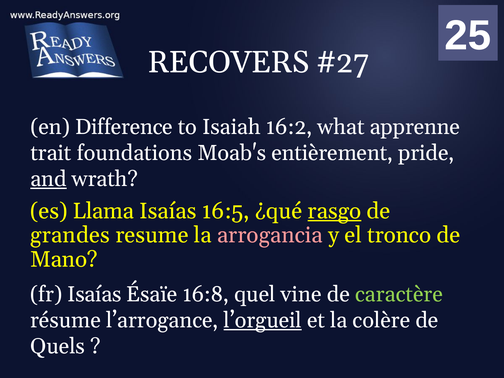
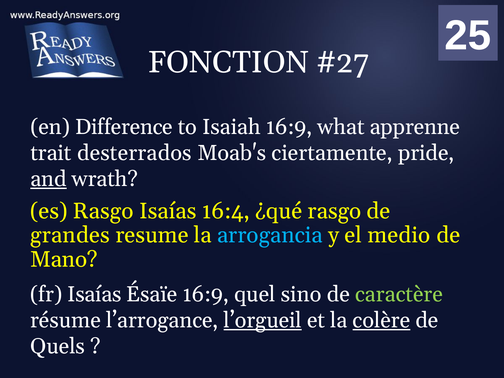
RECOVERS: RECOVERS -> FONCTION
Isaiah 16:2: 16:2 -> 16:9
foundations: foundations -> desterrados
entièrement: entièrement -> ciertamente
es Llama: Llama -> Rasgo
16:5: 16:5 -> 16:4
rasgo at (334, 211) underline: present -> none
arrogancia colour: pink -> light blue
tronco: tronco -> medio
Ésaïe 16:8: 16:8 -> 16:9
vine: vine -> sino
colère underline: none -> present
